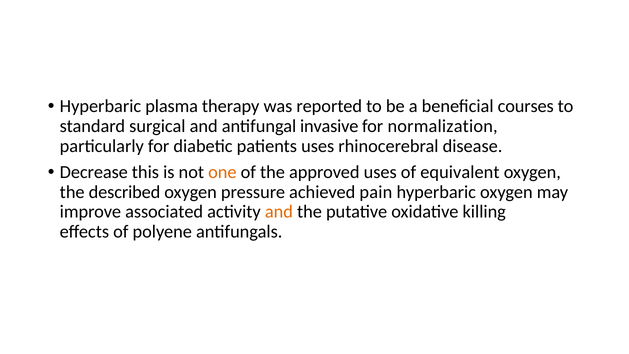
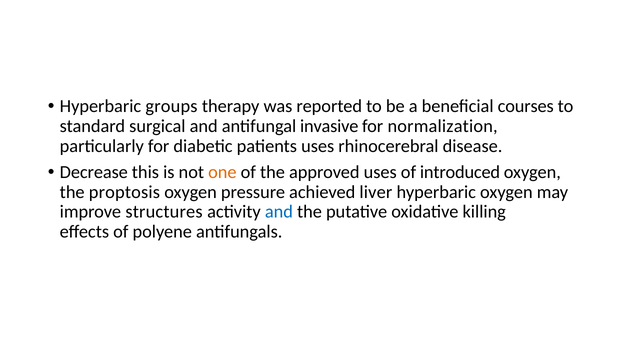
plasma: plasma -> groups
equivalent: equivalent -> introduced
described: described -> proptosis
pain: pain -> liver
associated: associated -> structures
and at (279, 212) colour: orange -> blue
